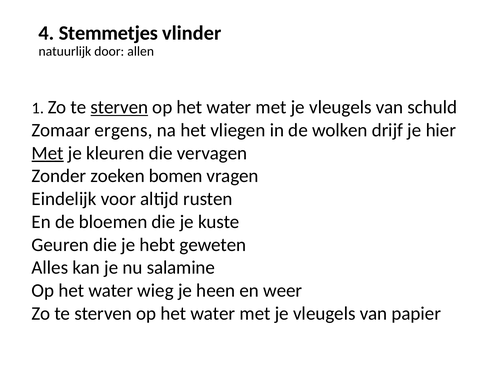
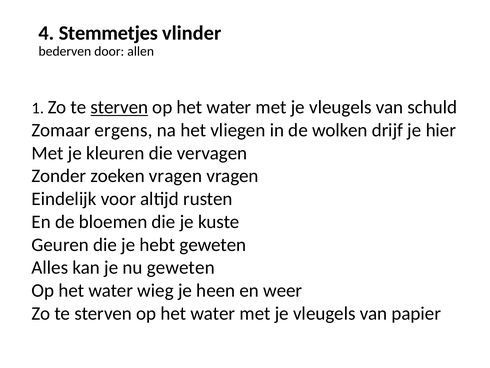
natuurlijk: natuurlijk -> bederven
Met at (48, 153) underline: present -> none
zoeken bomen: bomen -> vragen
nu salamine: salamine -> geweten
